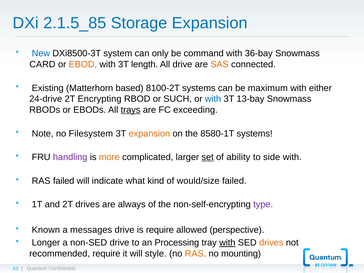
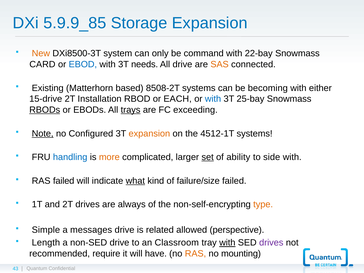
2.1.5_85: 2.1.5_85 -> 5.9.9_85
New colour: blue -> orange
36-bay: 36-bay -> 22-bay
EBOD colour: orange -> blue
length: length -> needs
8100-2T: 8100-2T -> 8508-2T
maximum: maximum -> becoming
24-drive: 24-drive -> 15-drive
Encrypting: Encrypting -> Installation
SUCH: SUCH -> EACH
13-bay: 13-bay -> 25-bay
RBODs underline: none -> present
Note underline: none -> present
Filesystem: Filesystem -> Configured
8580-1T: 8580-1T -> 4512-1T
handling colour: purple -> blue
what underline: none -> present
would/size: would/size -> failure/size
type colour: purple -> orange
Known: Known -> Simple
is require: require -> related
Longer: Longer -> Length
Processing: Processing -> Classroom
drives at (271, 243) colour: orange -> purple
style: style -> have
